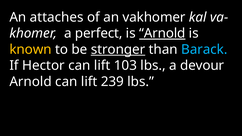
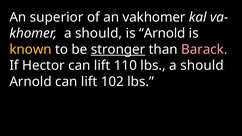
attaches: attaches -> superior
perfect at (99, 33): perfect -> should
Arnold at (162, 33) underline: present -> none
Barack colour: light blue -> pink
103: 103 -> 110
lbs a devour: devour -> should
239: 239 -> 102
